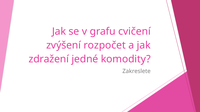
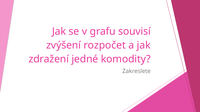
cvičení: cvičení -> souvisí
